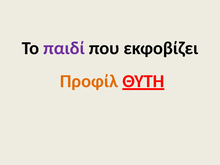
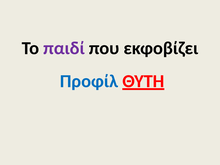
Προφίλ colour: orange -> blue
